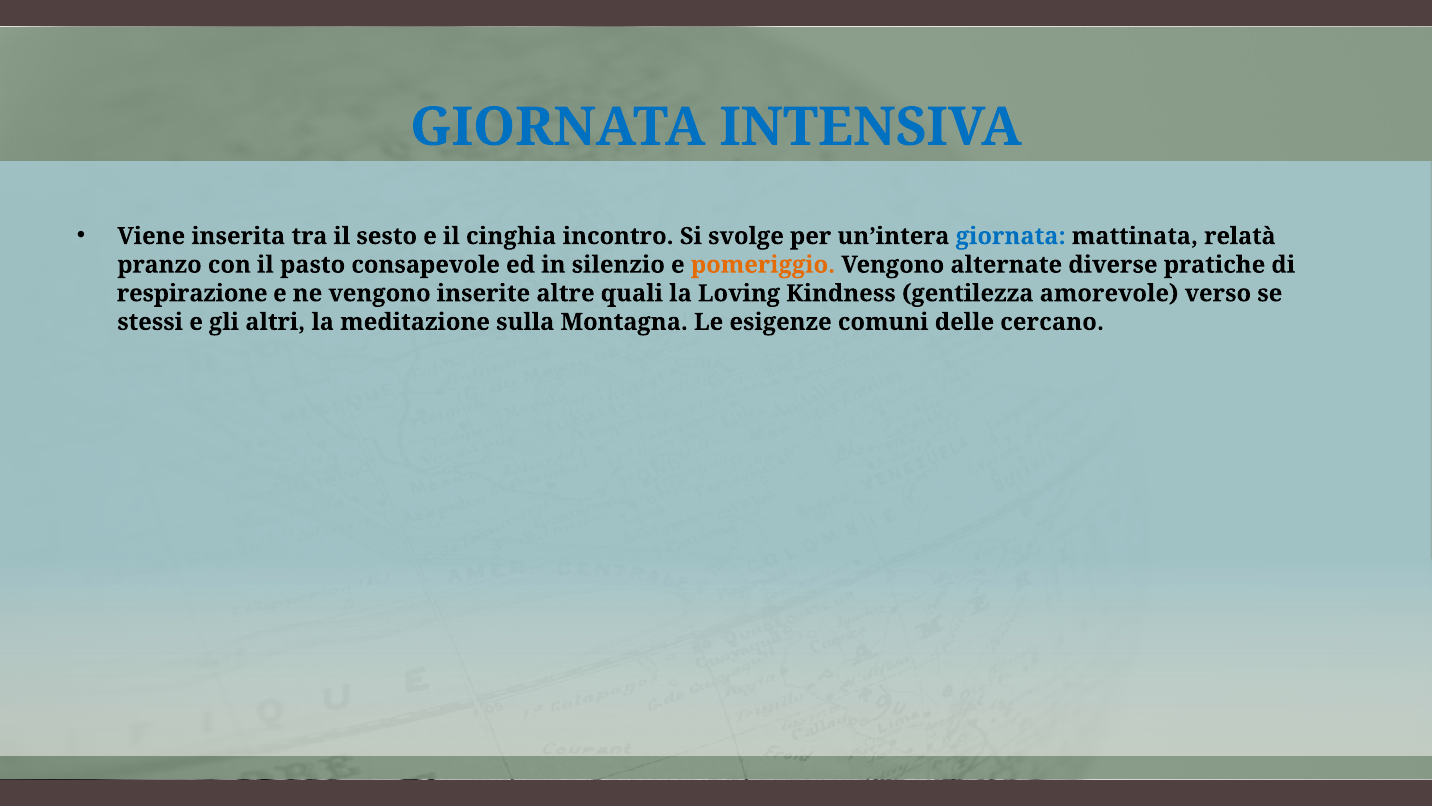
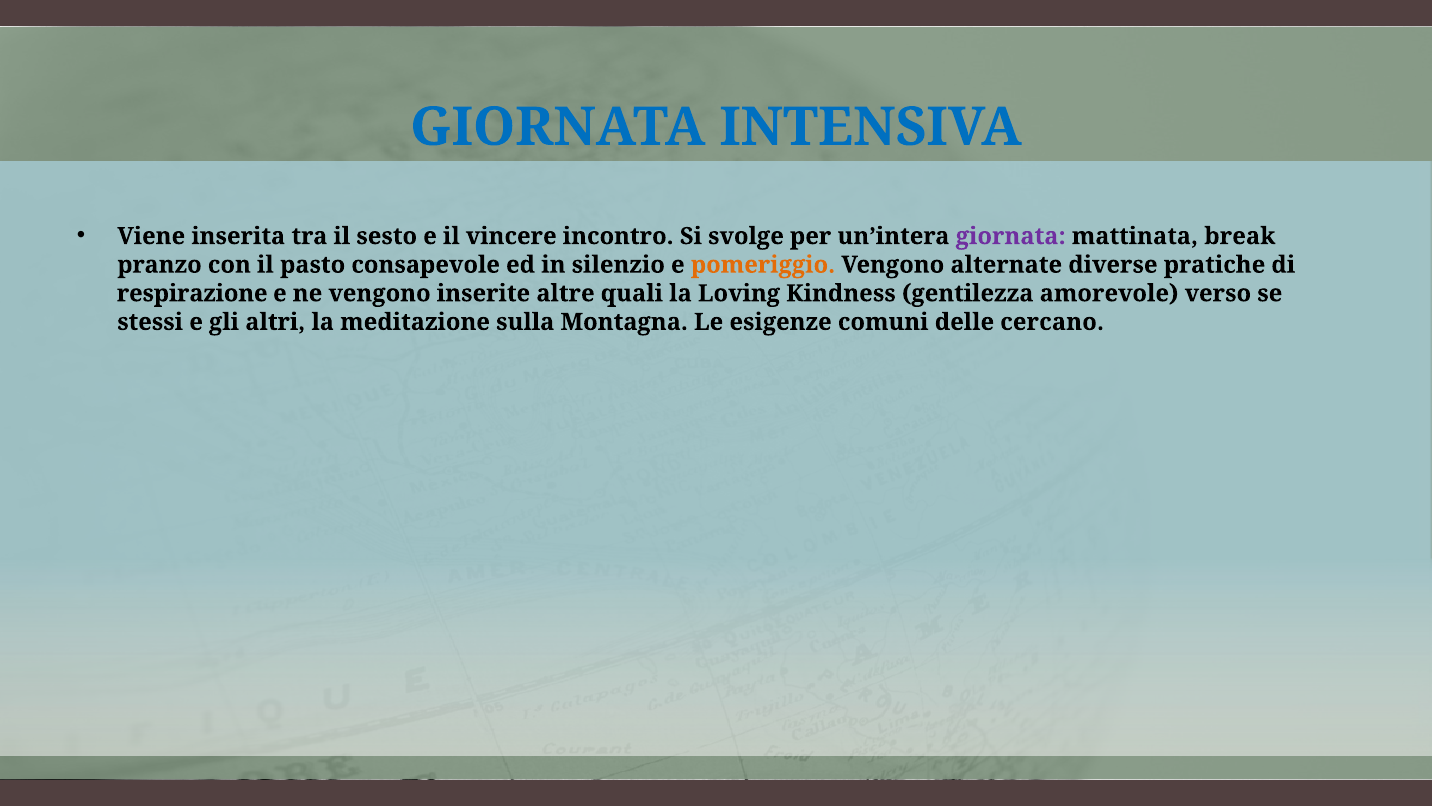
cinghia: cinghia -> vincere
giornata at (1011, 236) colour: blue -> purple
relatà: relatà -> break
